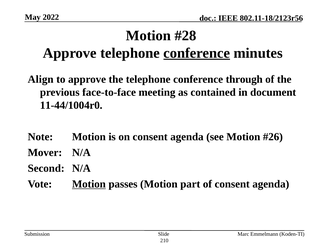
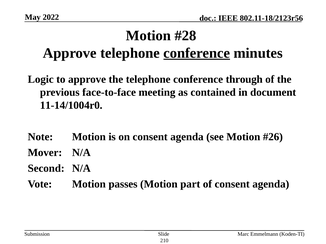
Align: Align -> Logic
11-44/1004r0: 11-44/1004r0 -> 11-14/1004r0
Motion at (89, 184) underline: present -> none
